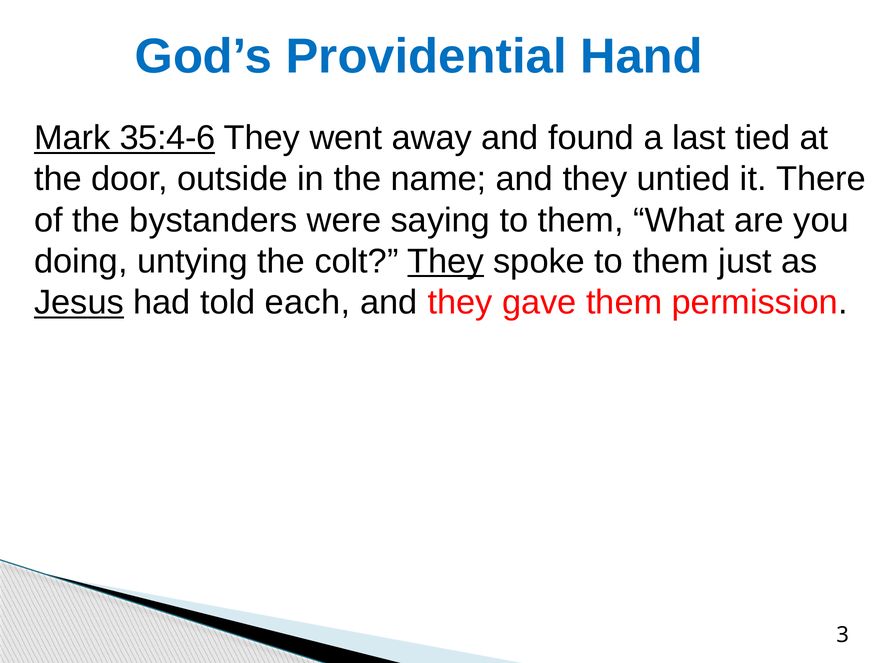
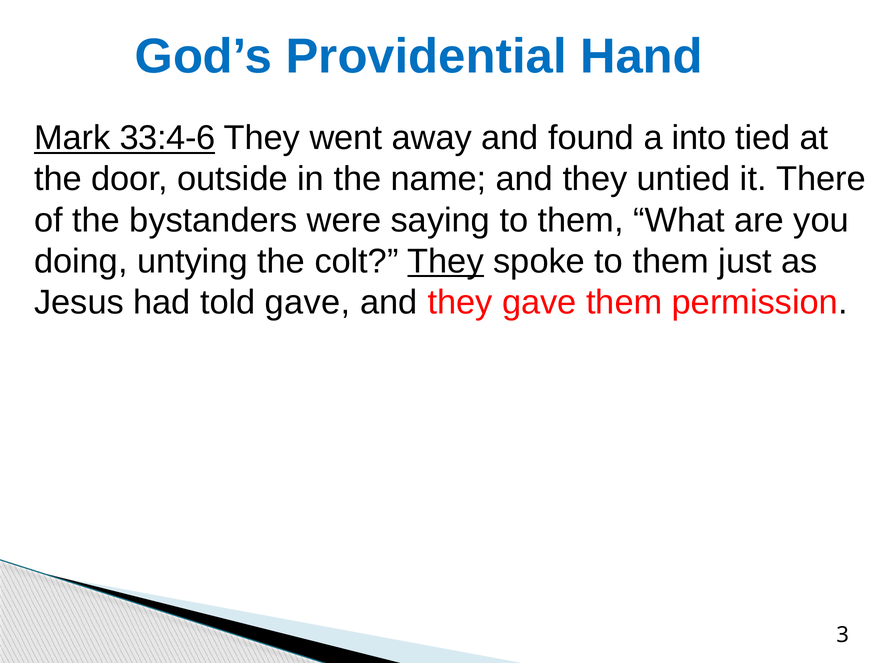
35:4-6: 35:4-6 -> 33:4-6
last: last -> into
Jesus underline: present -> none
told each: each -> gave
